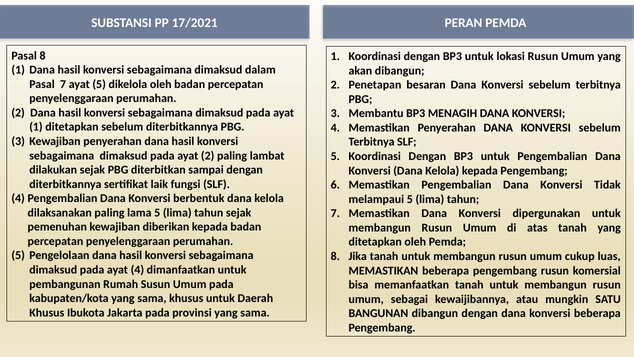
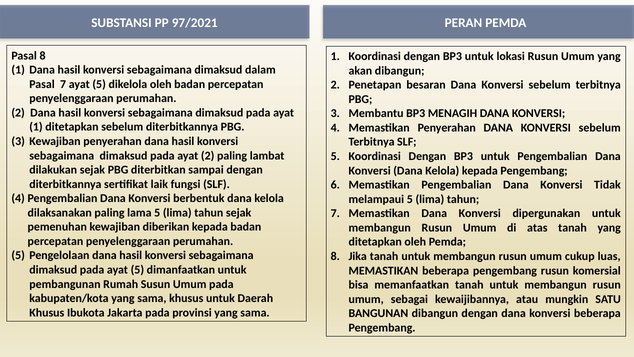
17/2021: 17/2021 -> 97/2021
pada ayat 4: 4 -> 5
